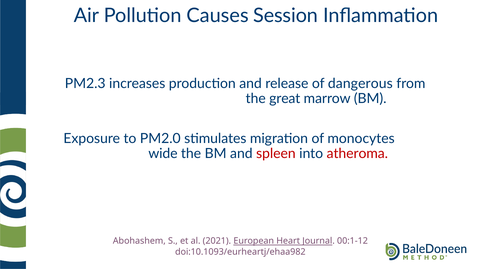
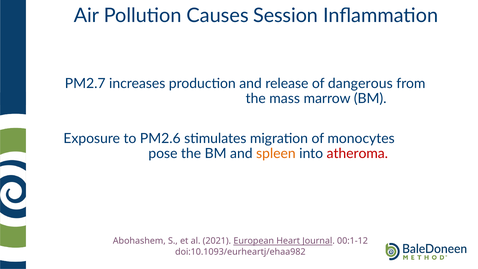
PM2.3: PM2.3 -> PM2.7
great: great -> mass
PM2.0: PM2.0 -> PM2.6
wide: wide -> pose
spleen colour: red -> orange
